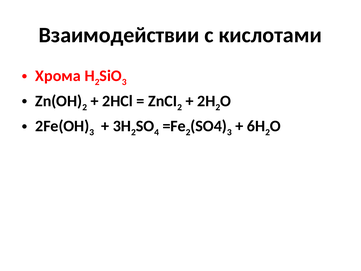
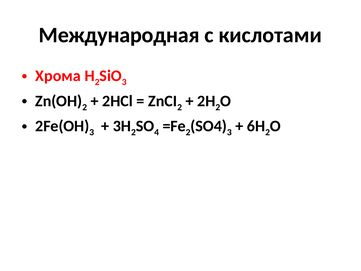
Взаимодействии: Взаимодействии -> Международная
